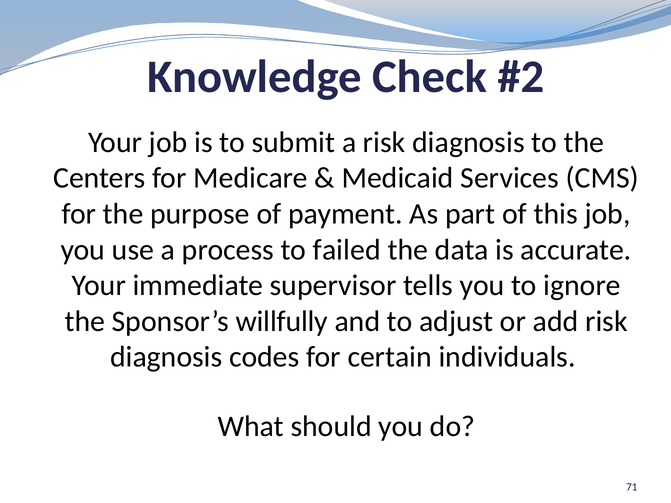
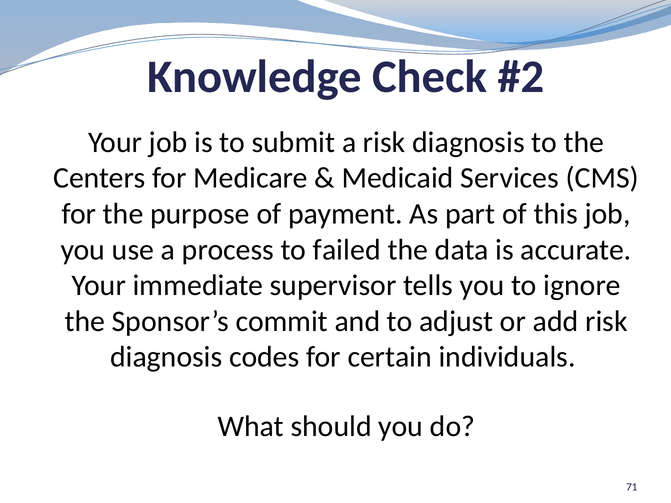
willfully: willfully -> commit
